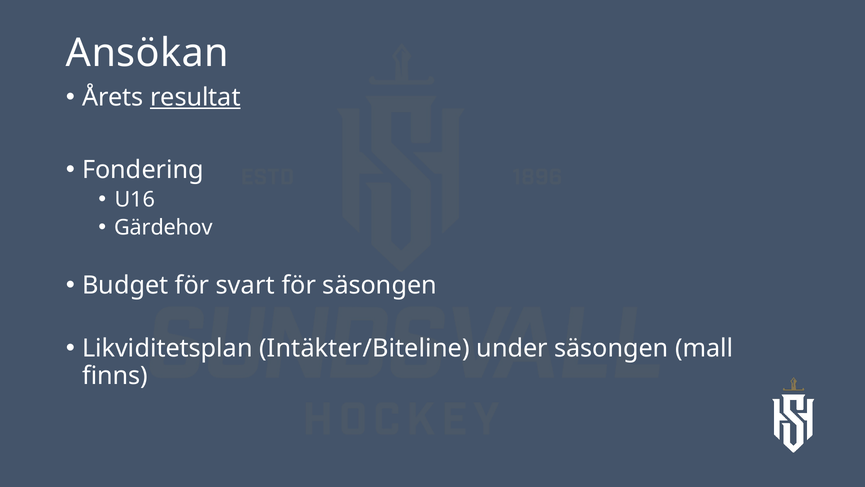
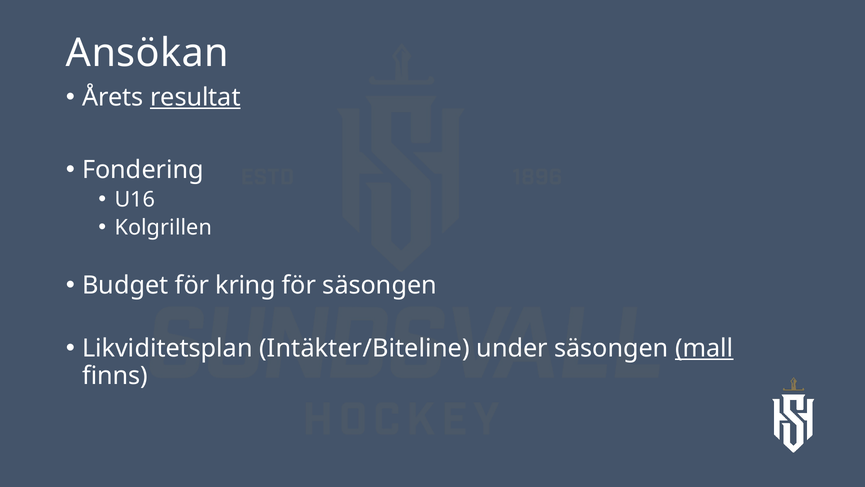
Gärdehov: Gärdehov -> Kolgrillen
svart: svart -> kring
mall underline: none -> present
